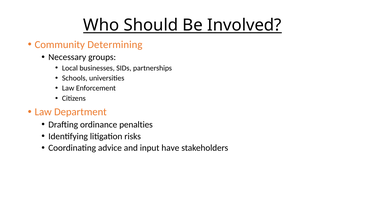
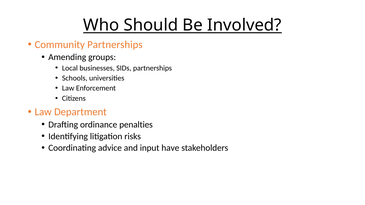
Community Determining: Determining -> Partnerships
Necessary: Necessary -> Amending
